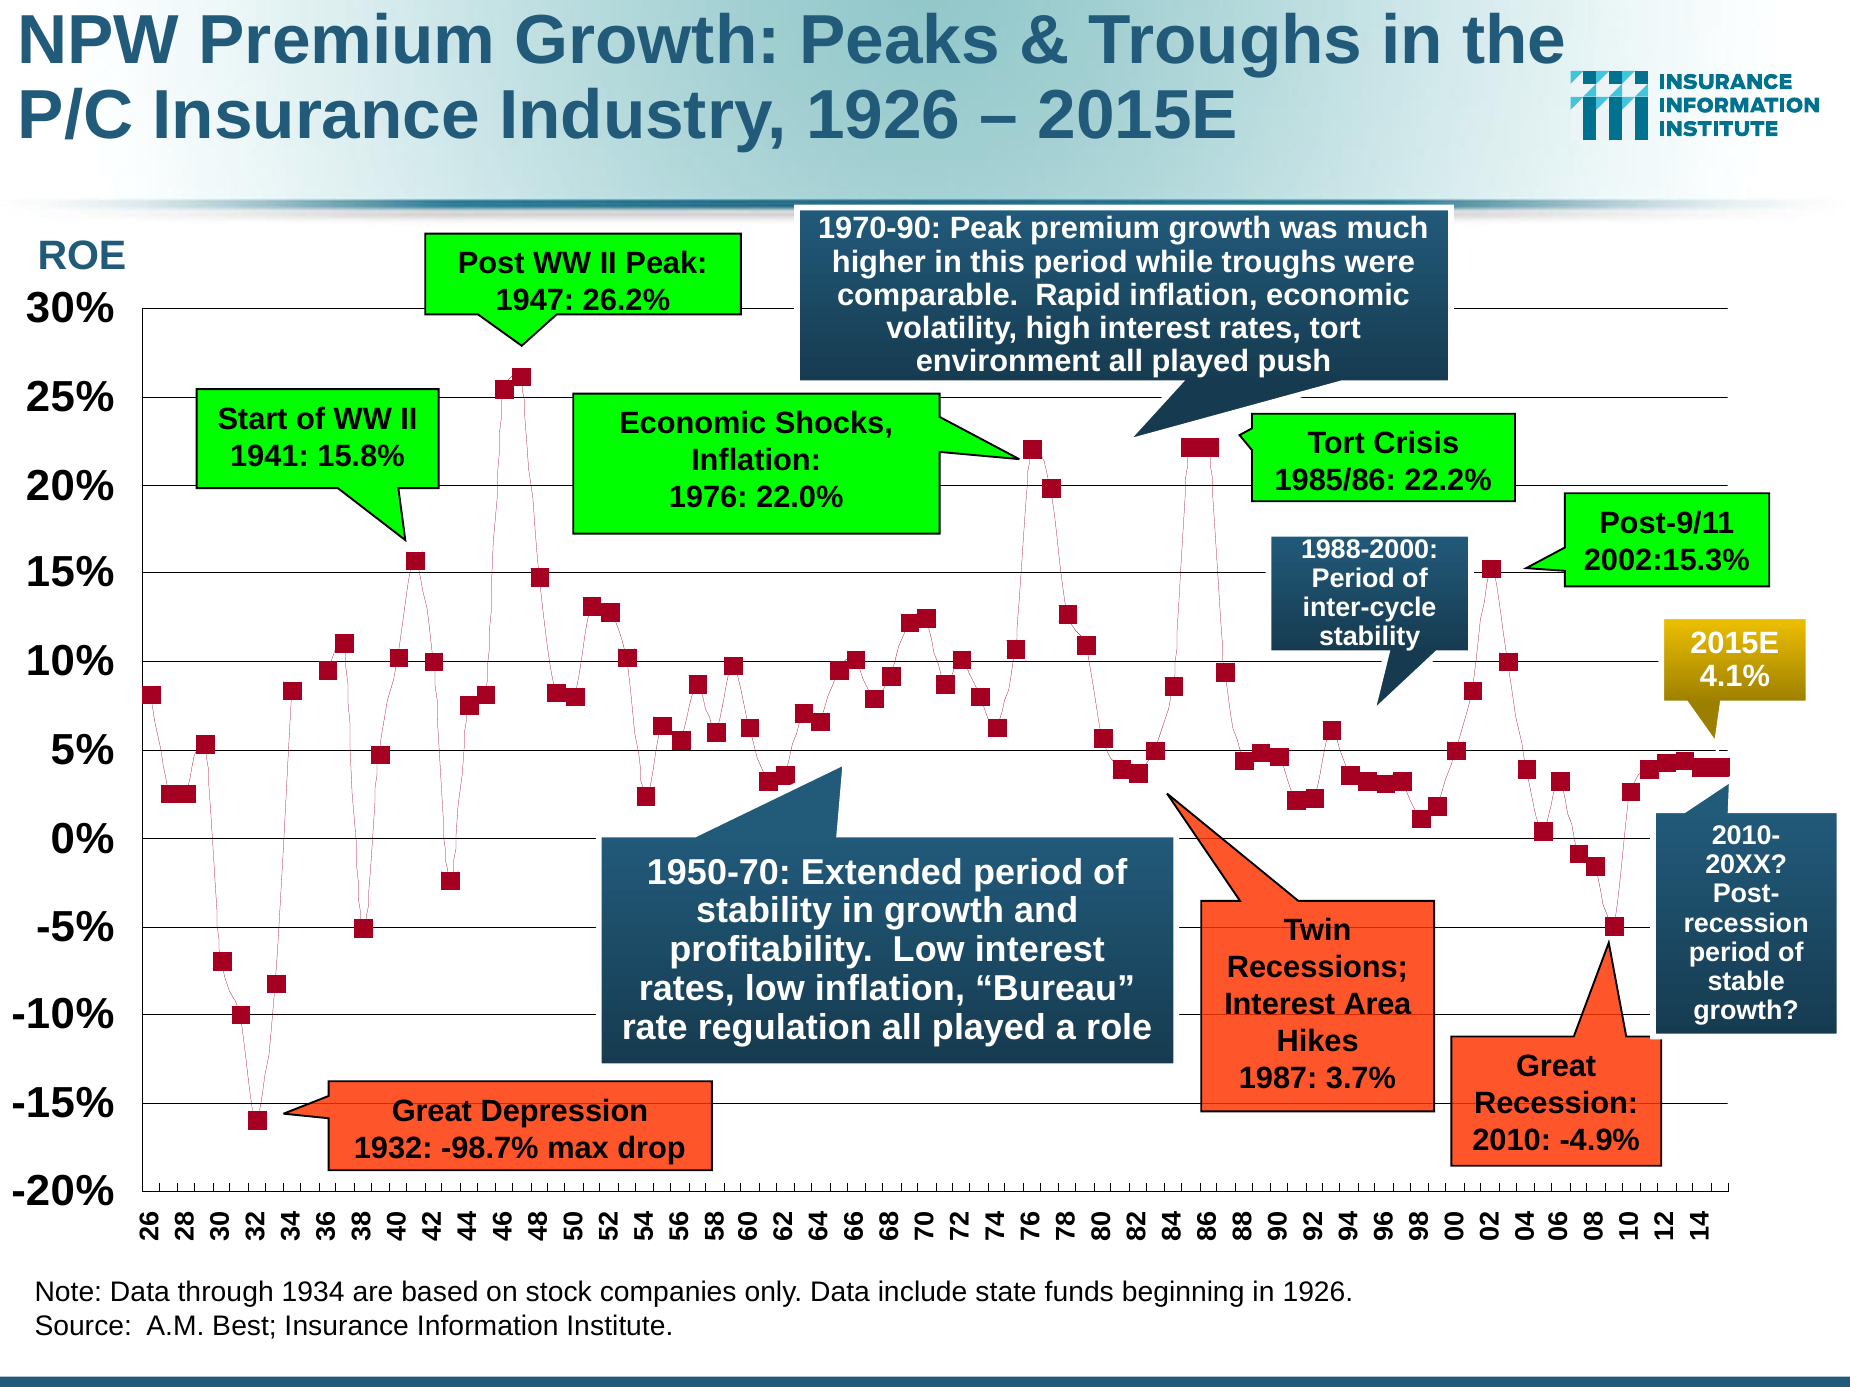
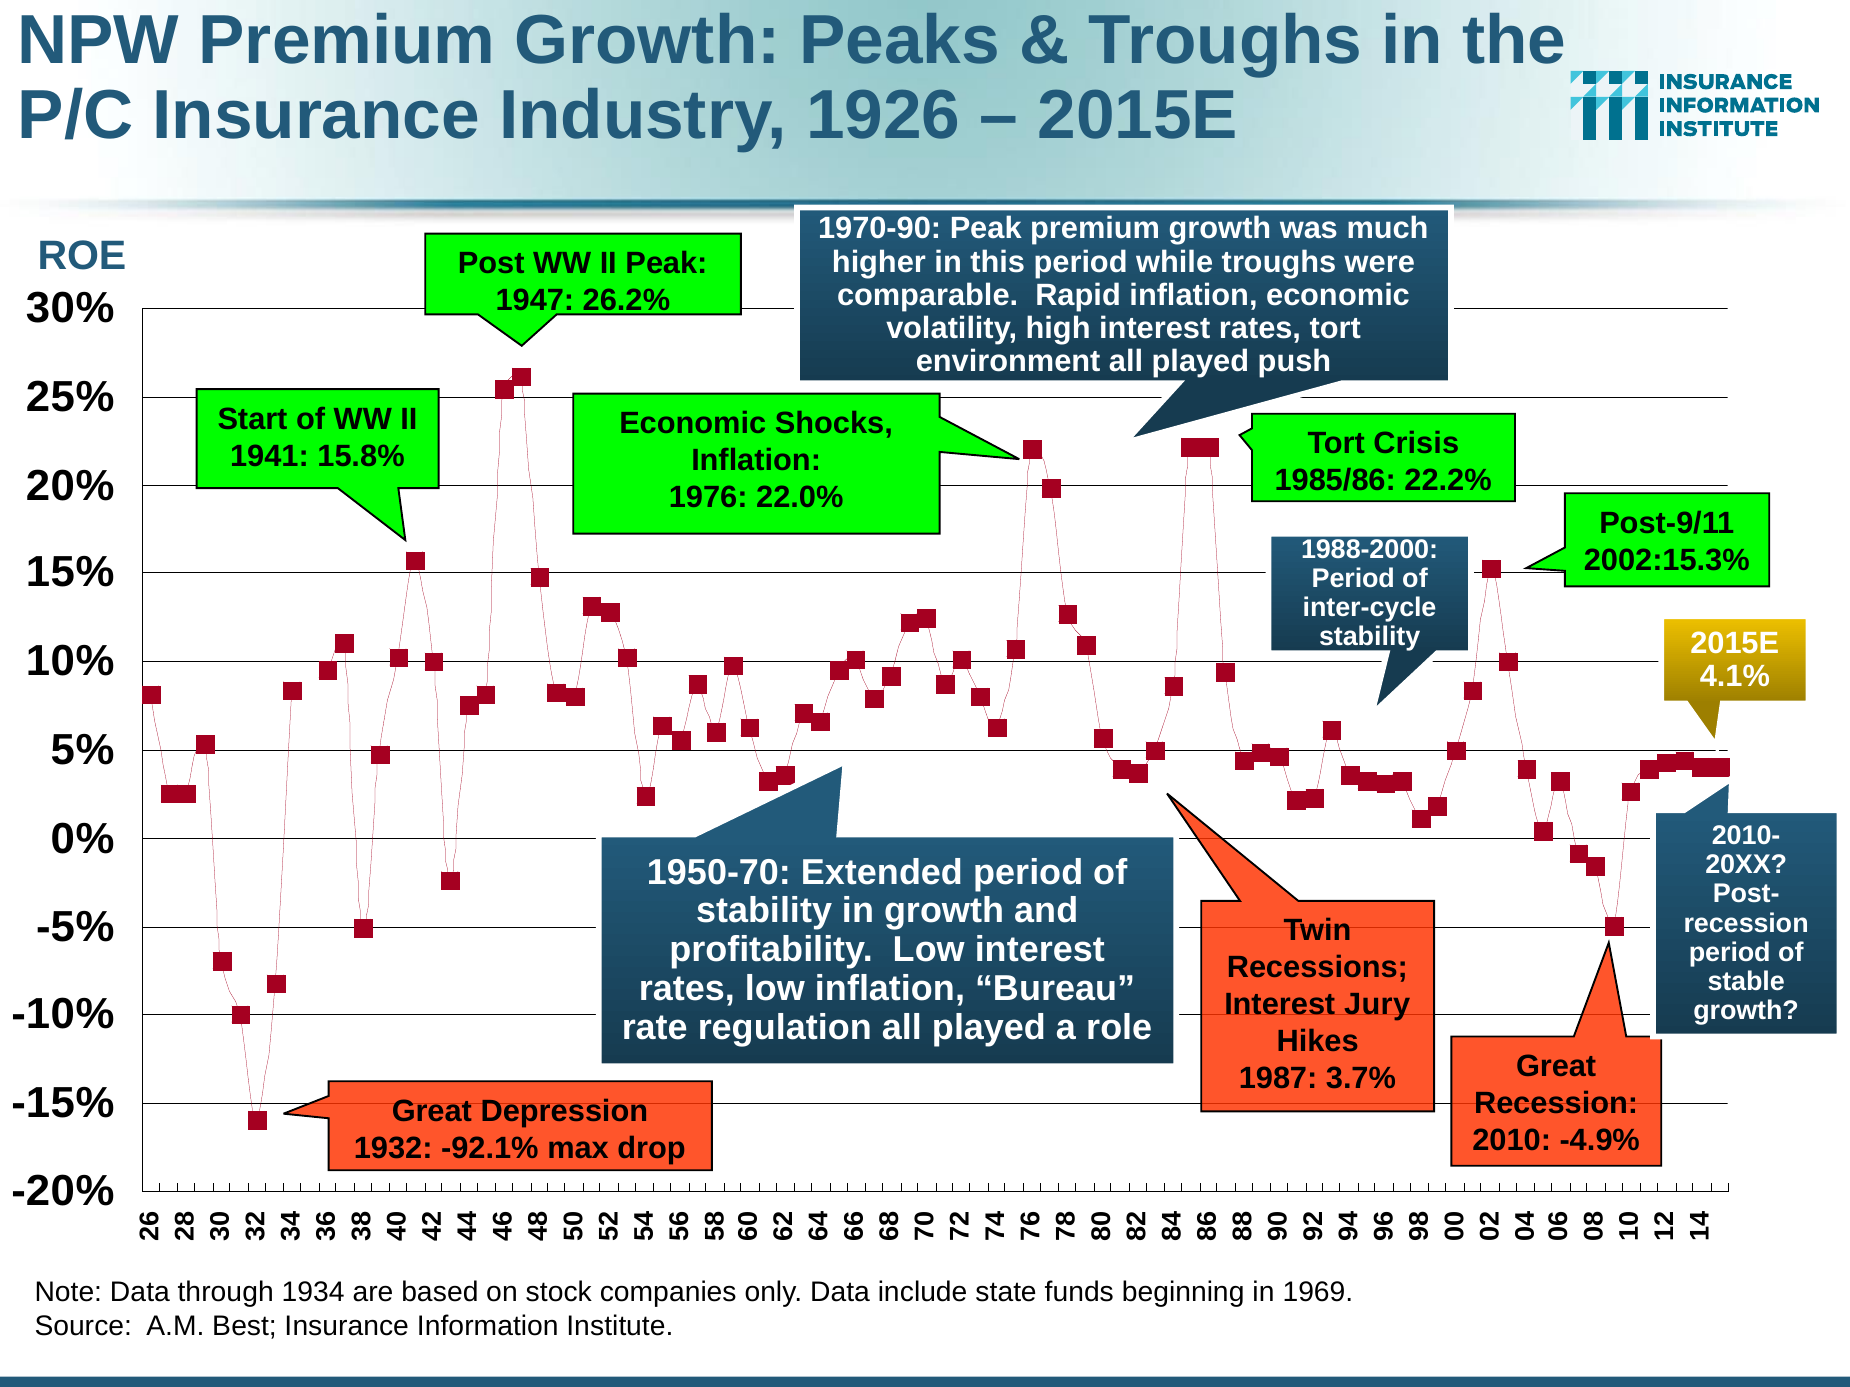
Area: Area -> Jury
-98.7%: -98.7% -> -92.1%
in 1926: 1926 -> 1969
